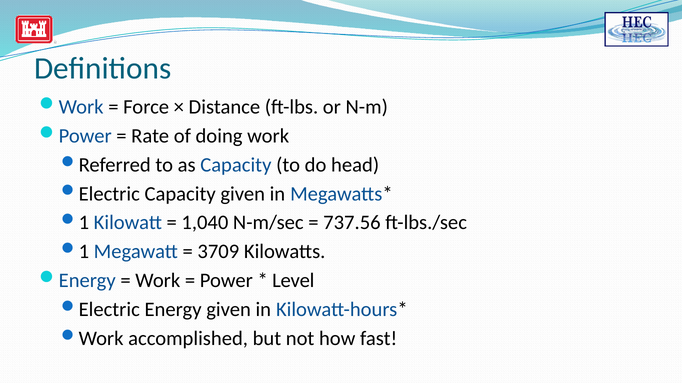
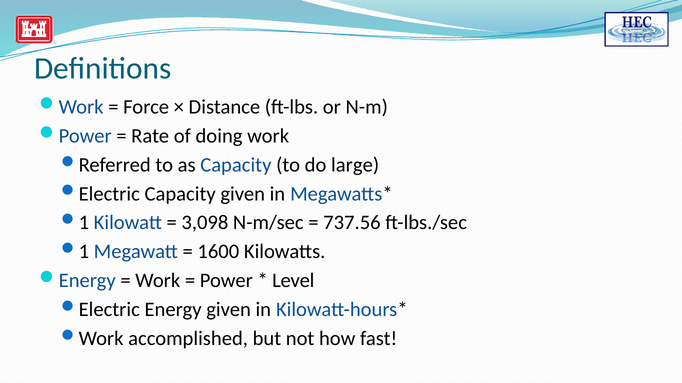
head: head -> large
1,040: 1,040 -> 3,098
3709: 3709 -> 1600
